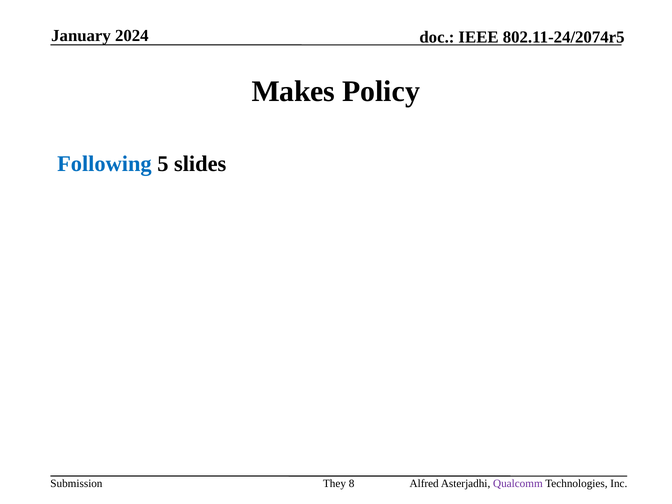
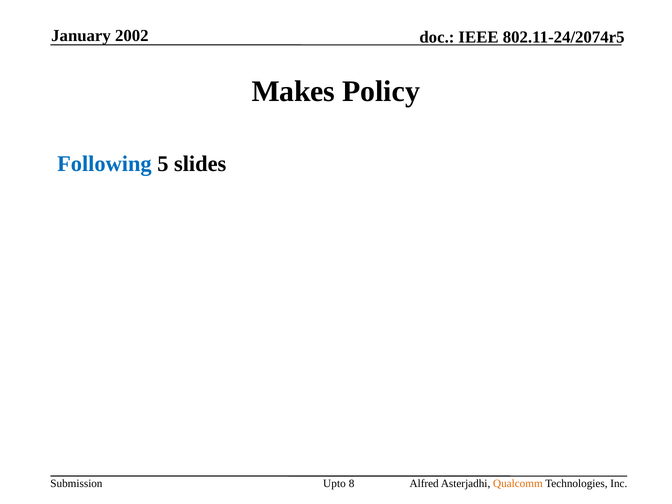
2024: 2024 -> 2002
They: They -> Upto
Qualcomm colour: purple -> orange
